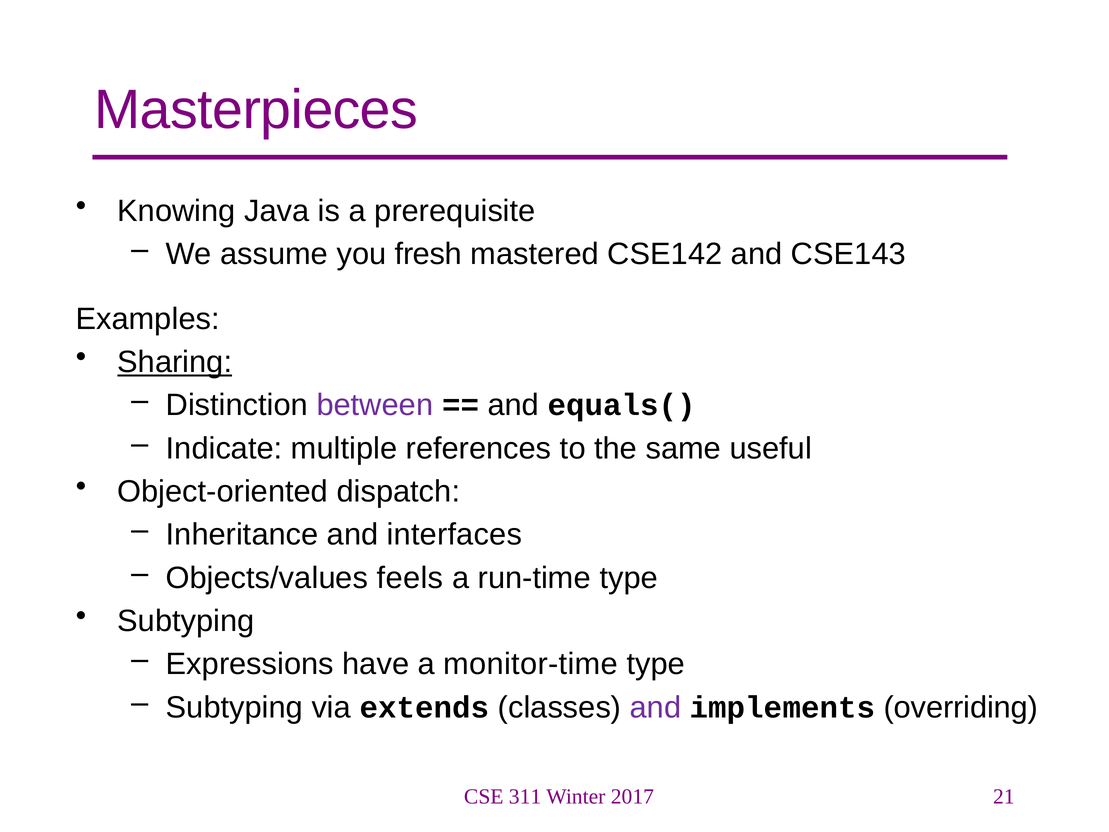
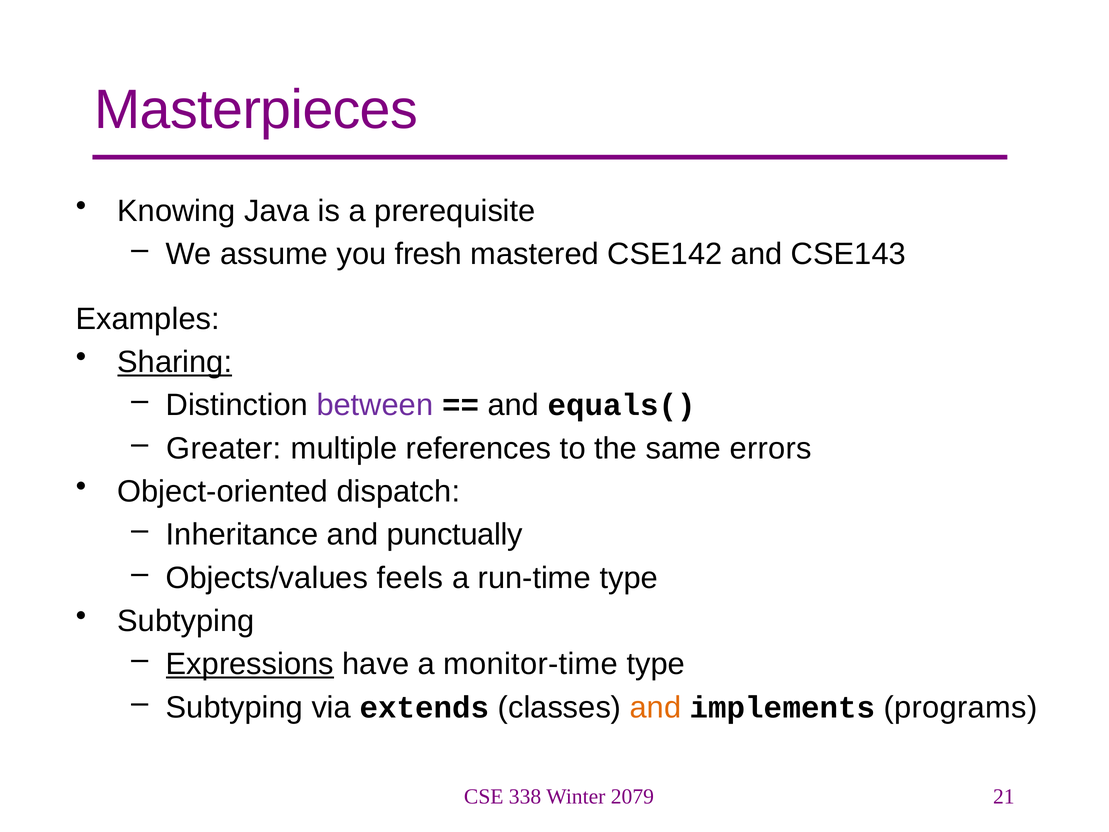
Indicate: Indicate -> Greater
useful: useful -> errors
interfaces: interfaces -> punctually
Expressions underline: none -> present
and at (655, 707) colour: purple -> orange
overriding: overriding -> programs
311: 311 -> 338
2017: 2017 -> 2079
